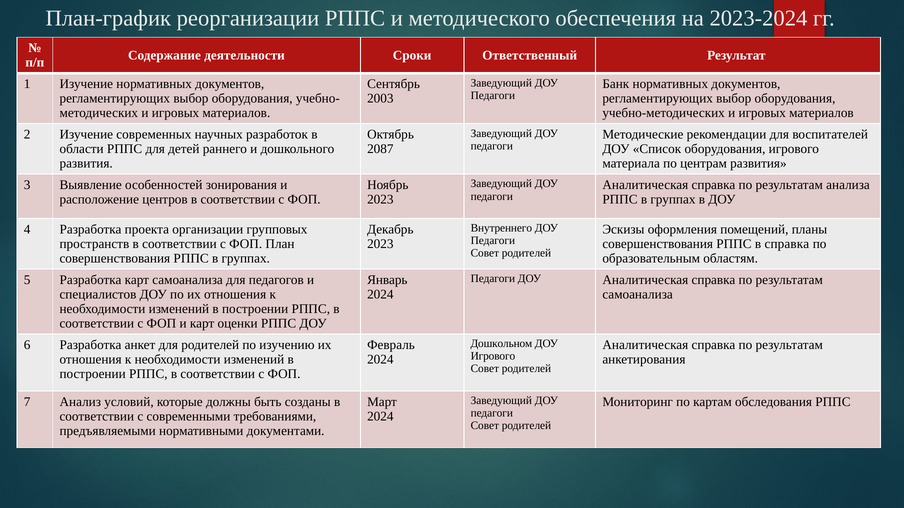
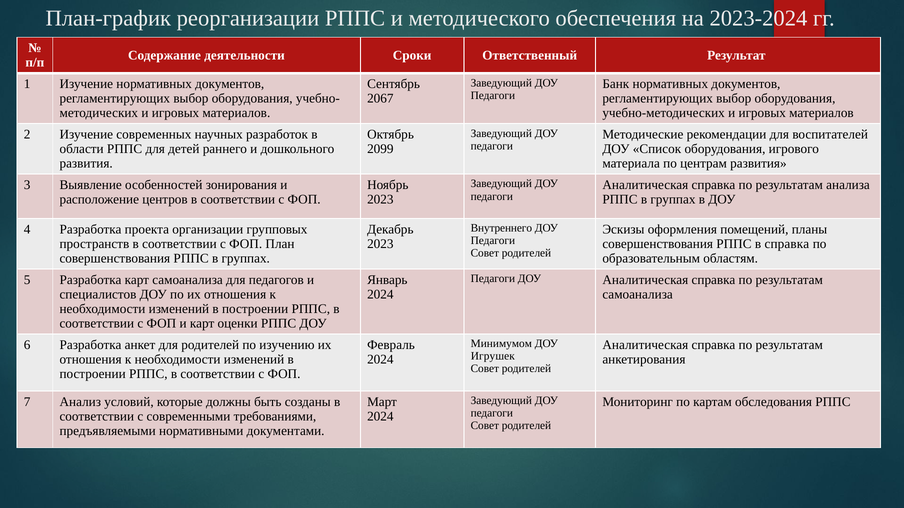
2003: 2003 -> 2067
2087: 2087 -> 2099
Дошкольном: Дошкольном -> Минимумом
Игрового at (493, 357): Игрового -> Игрушек
